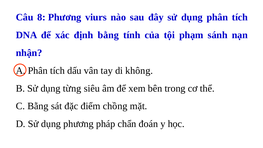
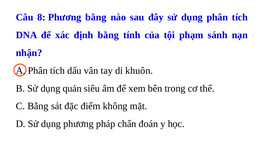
Phương viurs: viurs -> bằng
không: không -> khuôn
từng: từng -> quản
chồng: chồng -> không
